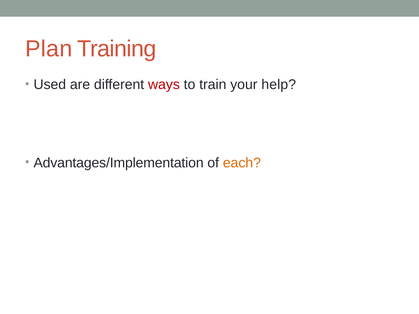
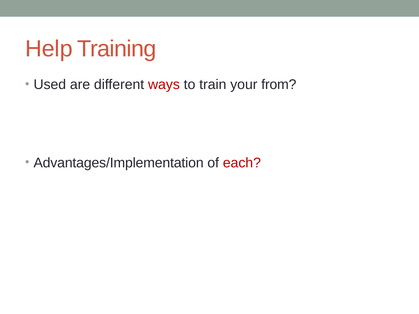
Plan: Plan -> Help
help: help -> from
each colour: orange -> red
